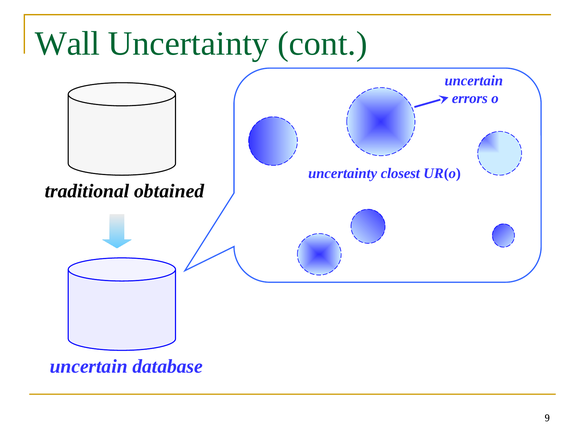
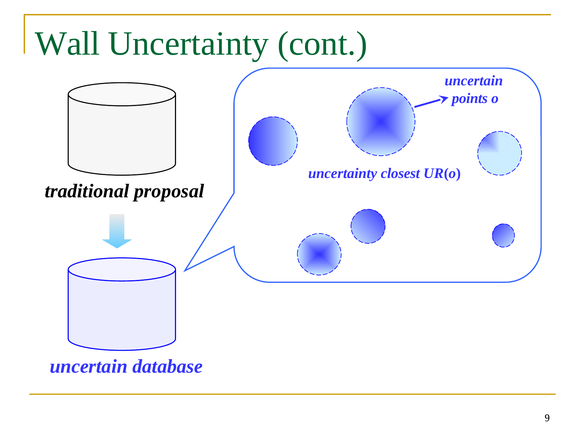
errors: errors -> points
obtained: obtained -> proposal
